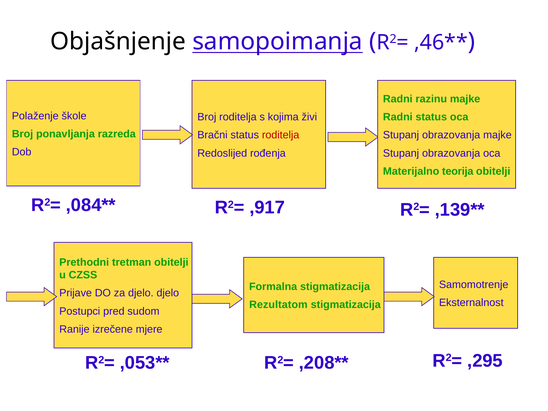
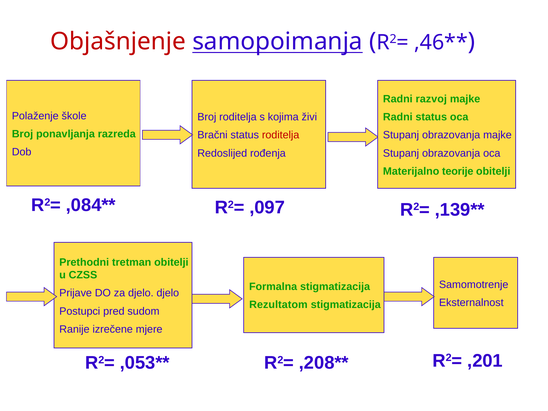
Objašnjenje colour: black -> red
razinu: razinu -> razvoj
teorija: teorija -> teorije
,917: ,917 -> ,097
,295: ,295 -> ,201
